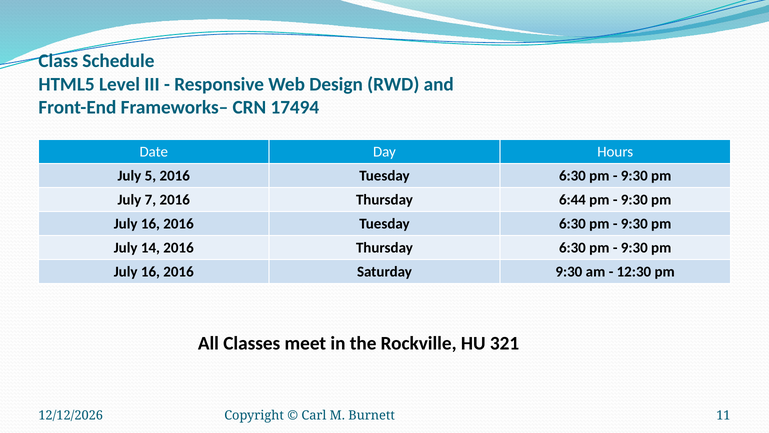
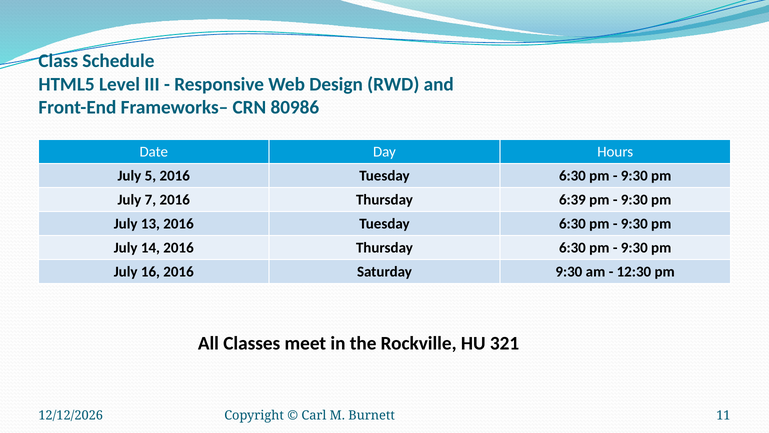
17494: 17494 -> 80986
6:44: 6:44 -> 6:39
16 at (150, 223): 16 -> 13
